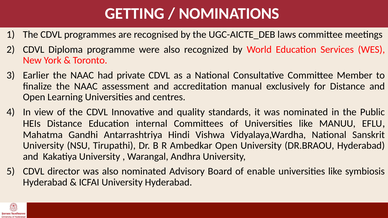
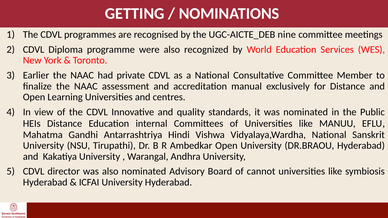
laws: laws -> nine
enable: enable -> cannot
